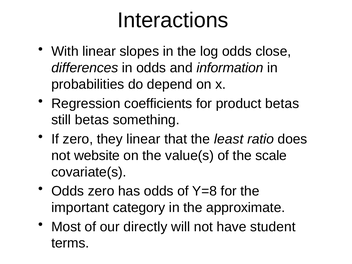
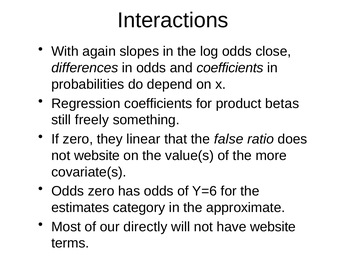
With linear: linear -> again
and information: information -> coefficients
still betas: betas -> freely
least: least -> false
scale: scale -> more
Y=8: Y=8 -> Y=6
important: important -> estimates
have student: student -> website
